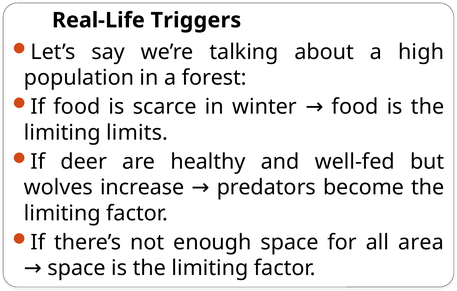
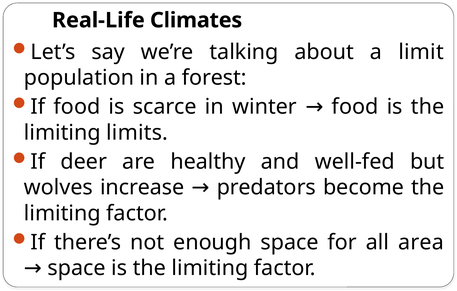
Triggers: Triggers -> Climates
high: high -> limit
